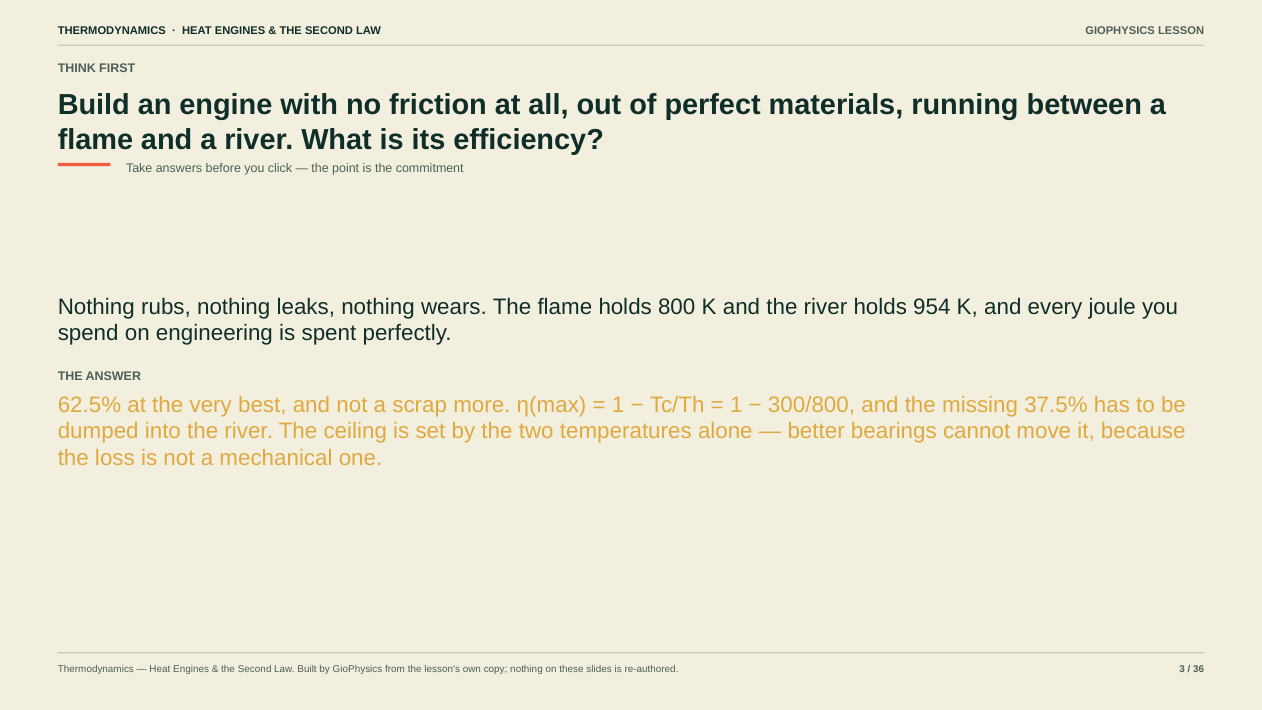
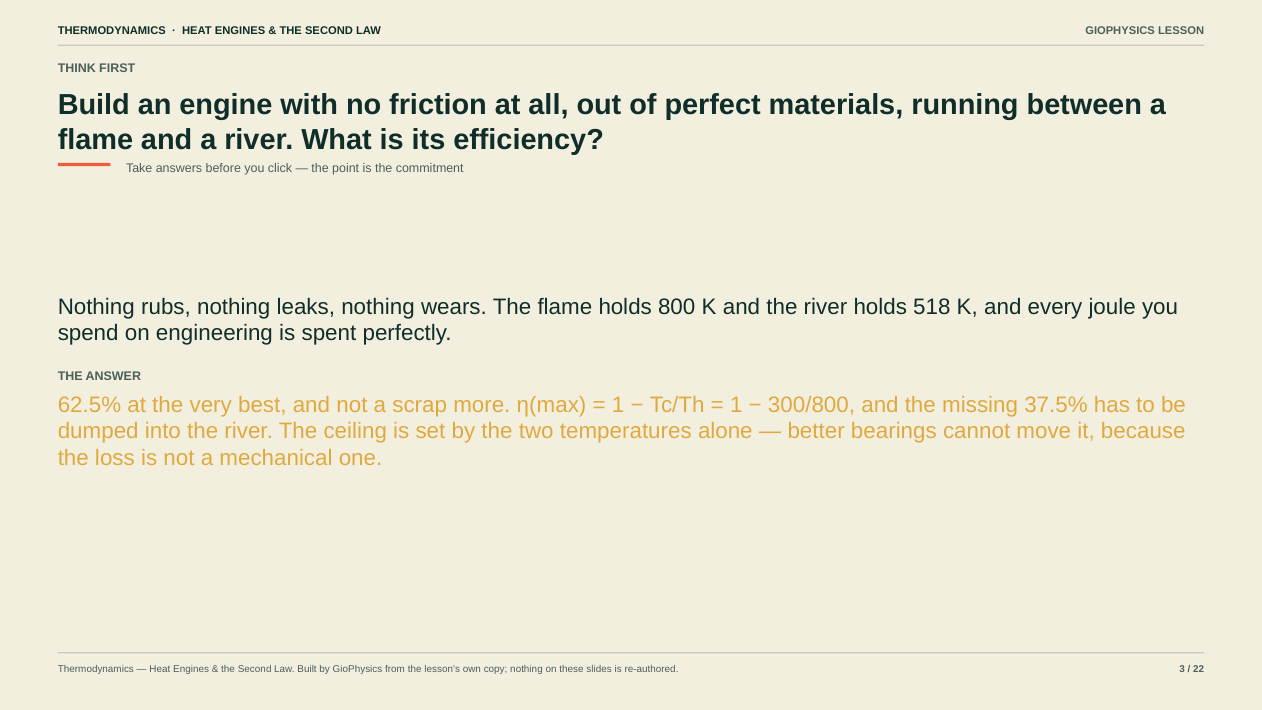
954: 954 -> 518
36: 36 -> 22
